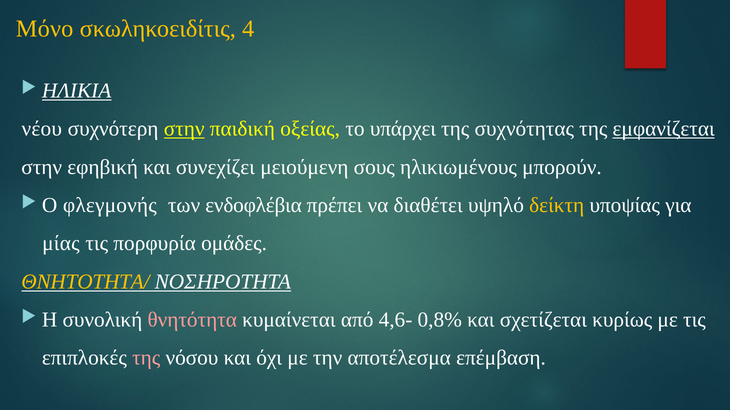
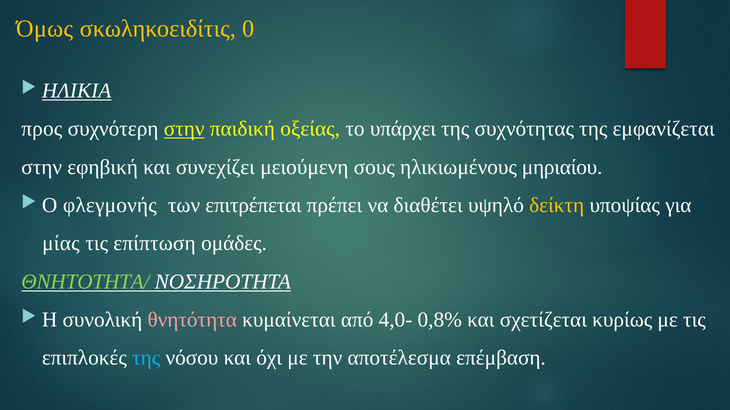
Μόνο: Μόνο -> Όμως
4: 4 -> 0
νέου: νέου -> προς
εμφανίζεται underline: present -> none
μπορούν: μπορούν -> μηριαίου
ενδοφλέβια: ενδοφλέβια -> επιτρέπεται
πορφυρία: πορφυρία -> επίπτωση
ΘΝΗΤΟΤΗΤΑ/ colour: yellow -> light green
4,6-: 4,6- -> 4,0-
της at (146, 358) colour: pink -> light blue
